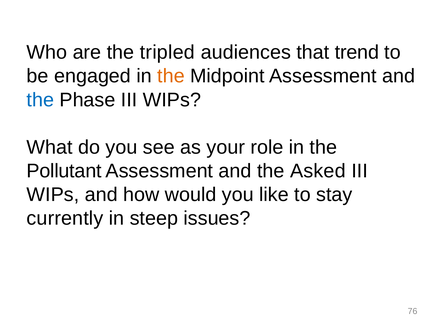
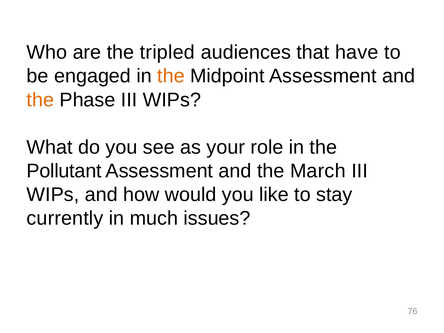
trend: trend -> have
the at (40, 100) colour: blue -> orange
Asked: Asked -> March
steep: steep -> much
